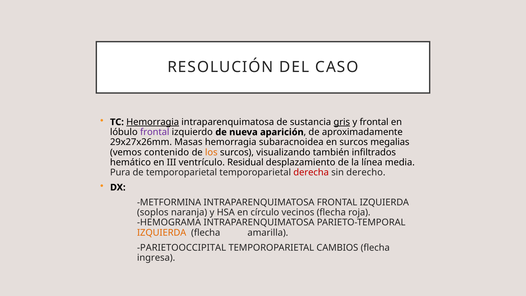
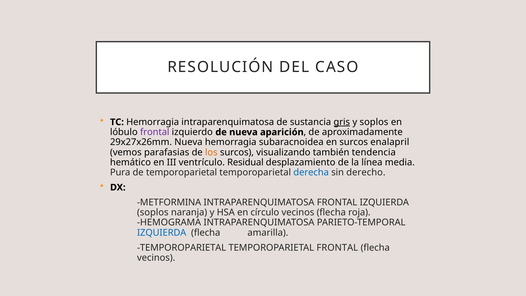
Hemorragia at (153, 122) underline: present -> none
y frontal: frontal -> soplos
29x27x26mm Masas: Masas -> Nueva
megalias: megalias -> enalapril
contenido: contenido -> parafasias
infiltrados: infiltrados -> tendencia
derecha colour: red -> blue
IZQUIERDA at (162, 233) colour: orange -> blue
PARIETOOCCIPITAL at (182, 248): PARIETOOCCIPITAL -> TEMPOROPARIETAL
TEMPOROPARIETAL CAMBIOS: CAMBIOS -> FRONTAL
ingresa at (156, 258): ingresa -> vecinos
